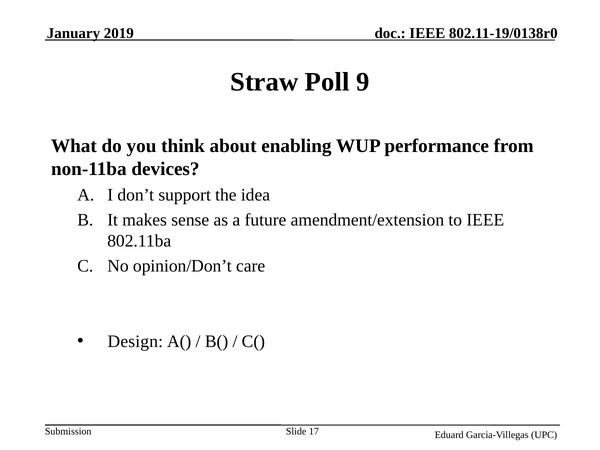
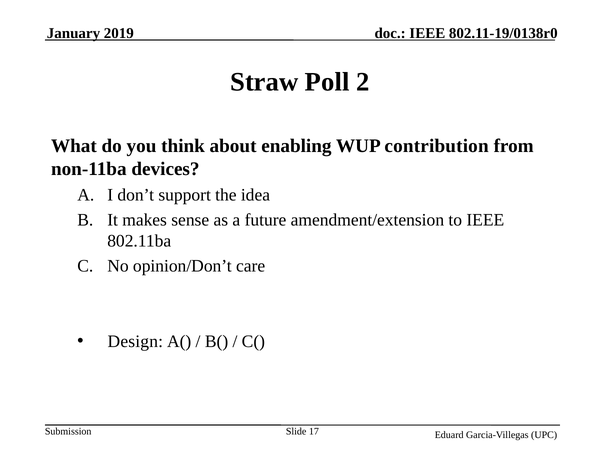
9: 9 -> 2
performance: performance -> contribution
